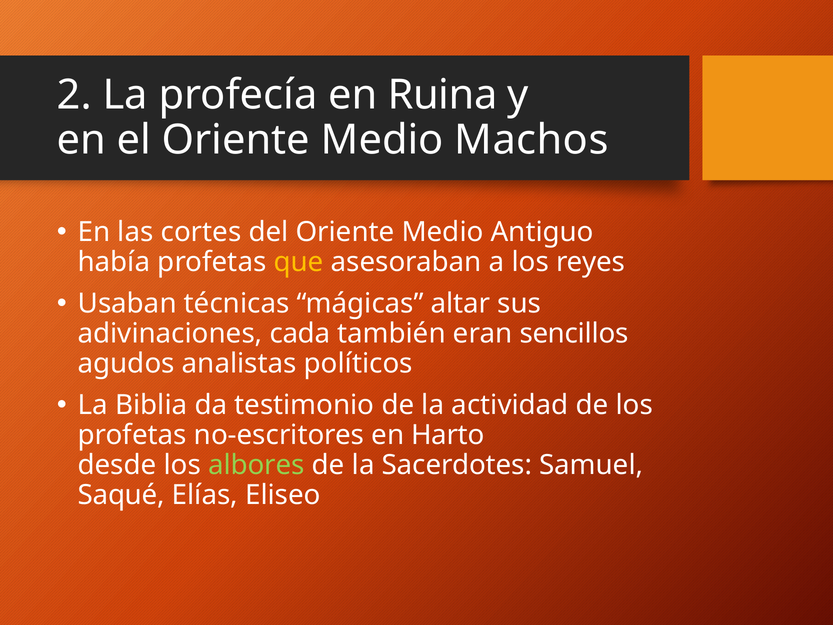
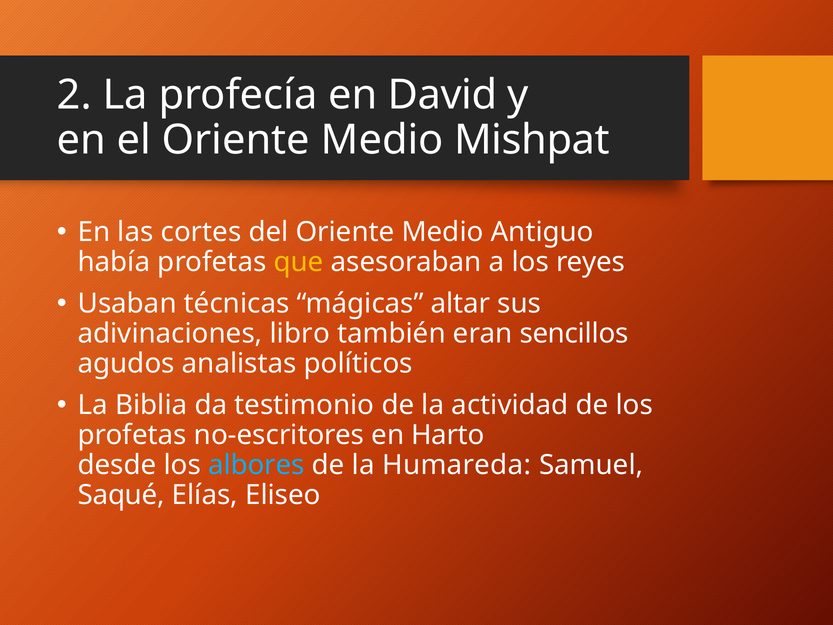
Ruina: Ruina -> David
Machos: Machos -> Mishpat
cada: cada -> libro
albores colour: light green -> light blue
Sacerdotes: Sacerdotes -> Humareda
